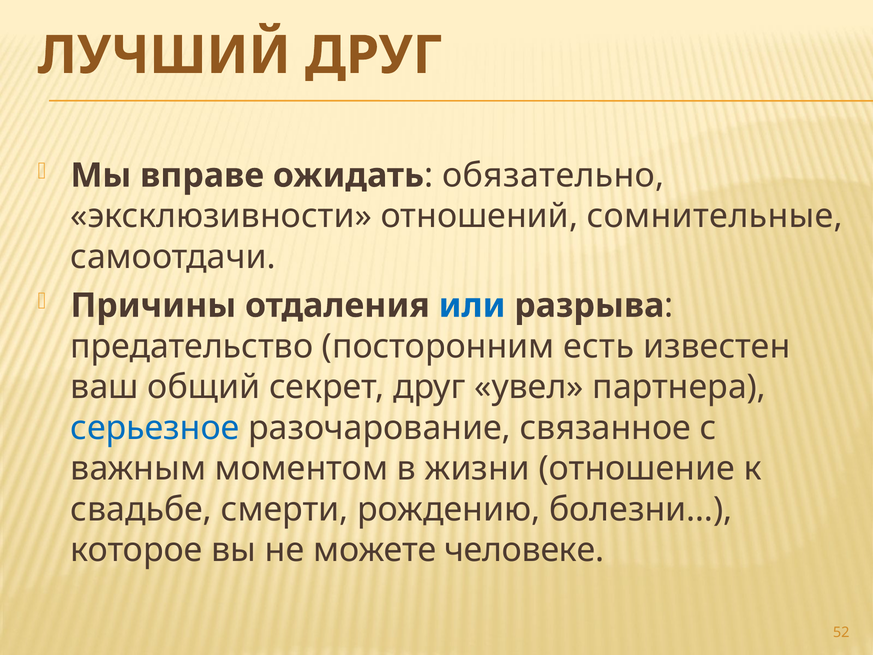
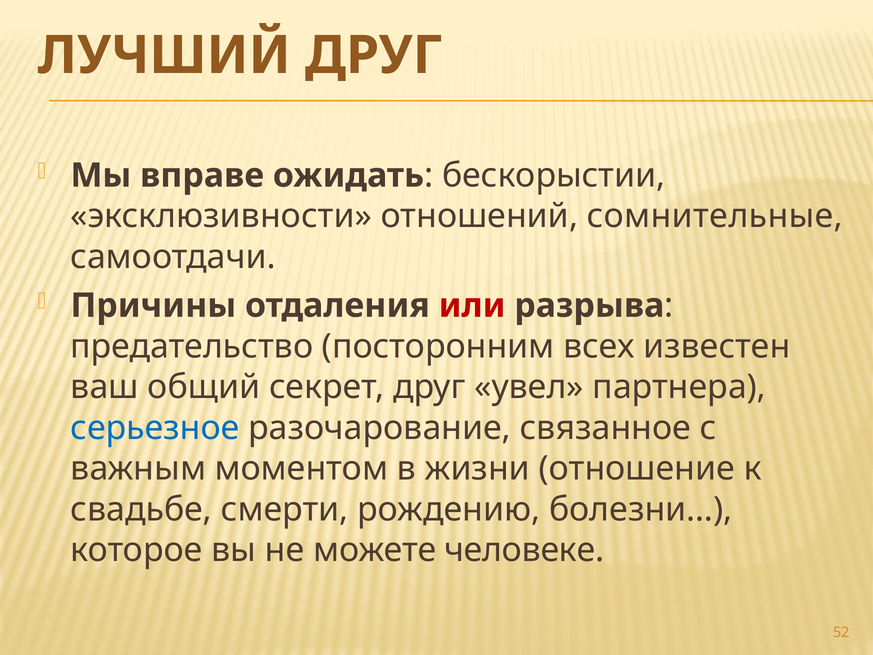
обязательно: обязательно -> бескорыстии
или colour: blue -> red
есть: есть -> всех
